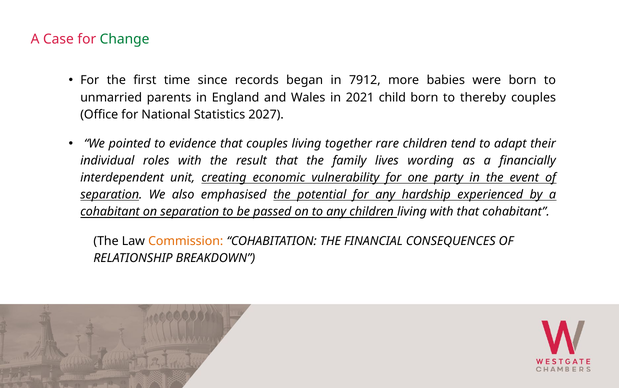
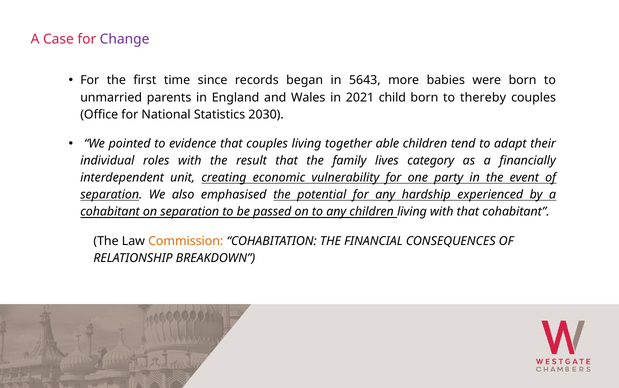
Change colour: green -> purple
7912: 7912 -> 5643
2027: 2027 -> 2030
rare: rare -> able
wording: wording -> category
